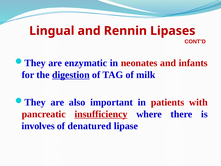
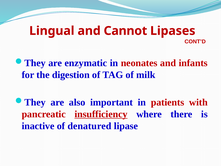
Rennin: Rennin -> Cannot
digestion underline: present -> none
involves: involves -> inactive
